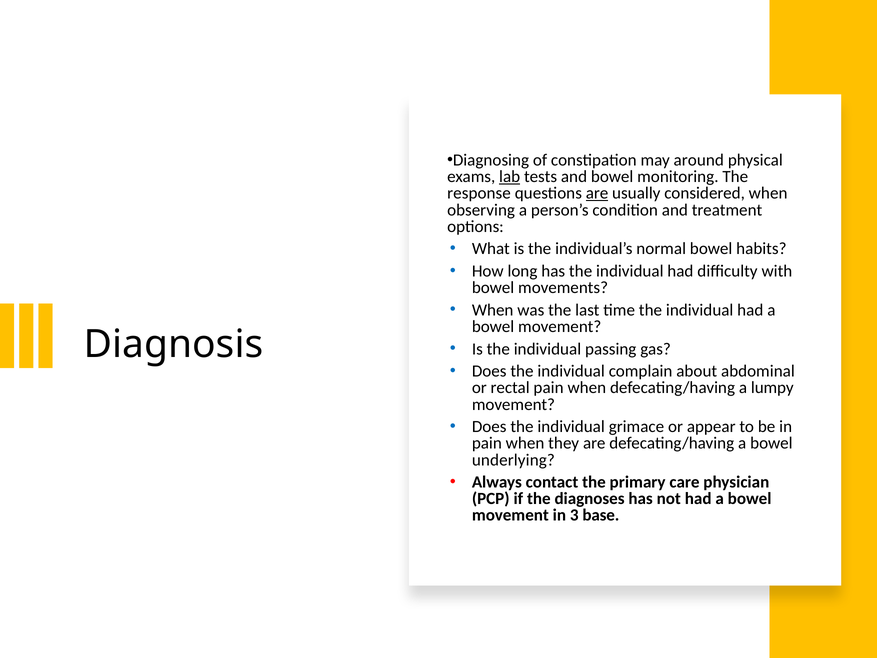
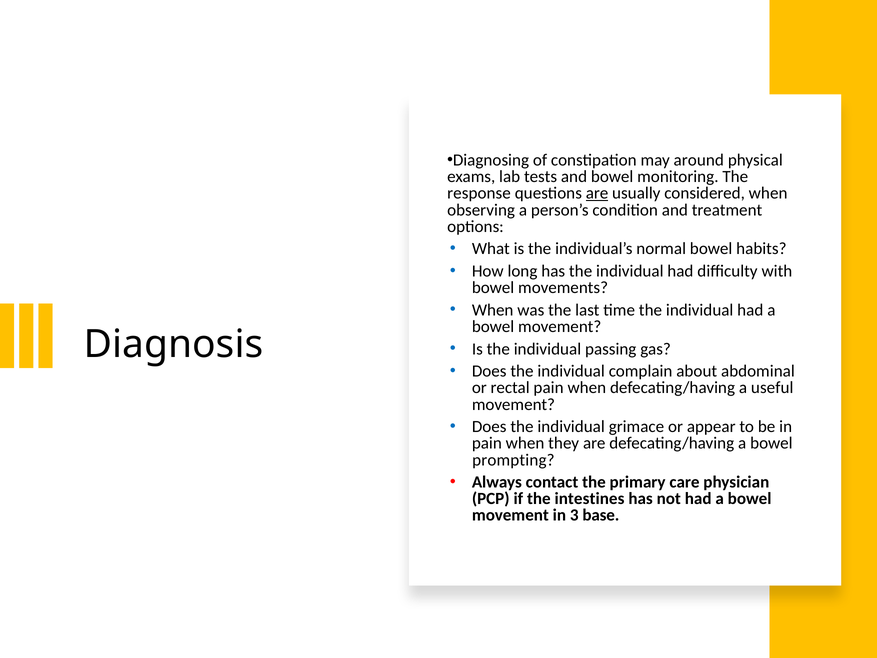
lab underline: present -> none
lumpy: lumpy -> useful
underlying: underlying -> prompting
diagnoses: diagnoses -> intestines
